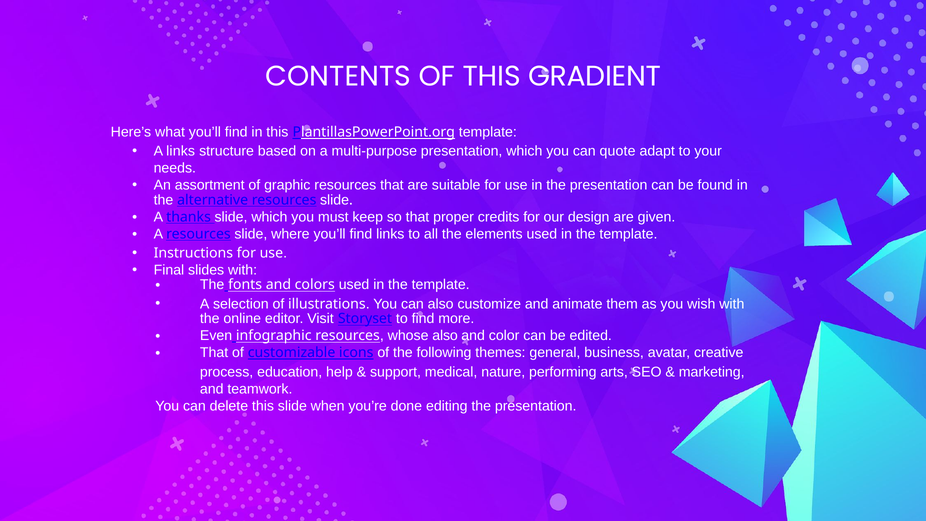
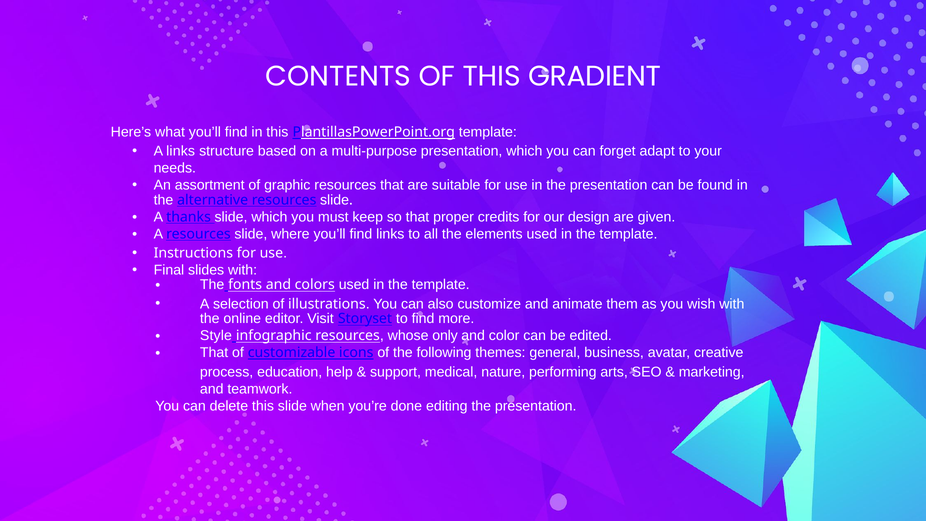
quote: quote -> forget
Even: Even -> Style
whose also: also -> only
